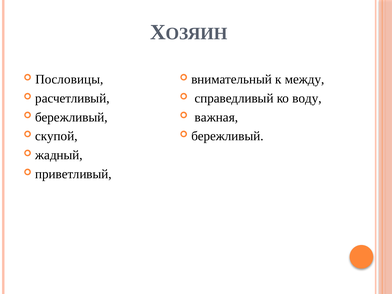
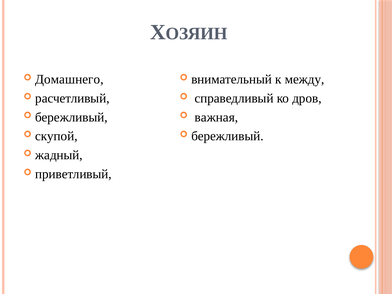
Пословицы: Пословицы -> Домашнего
воду: воду -> дров
